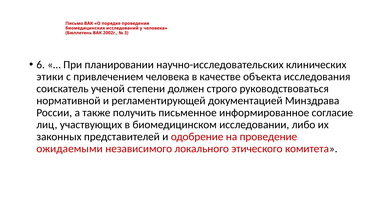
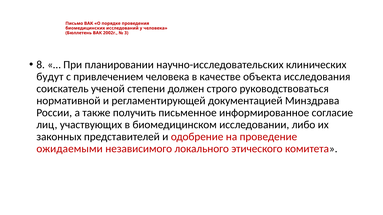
6: 6 -> 8
этики: этики -> будут
